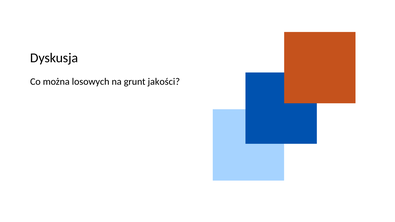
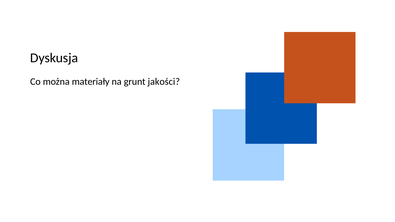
losowych: losowych -> materiały
